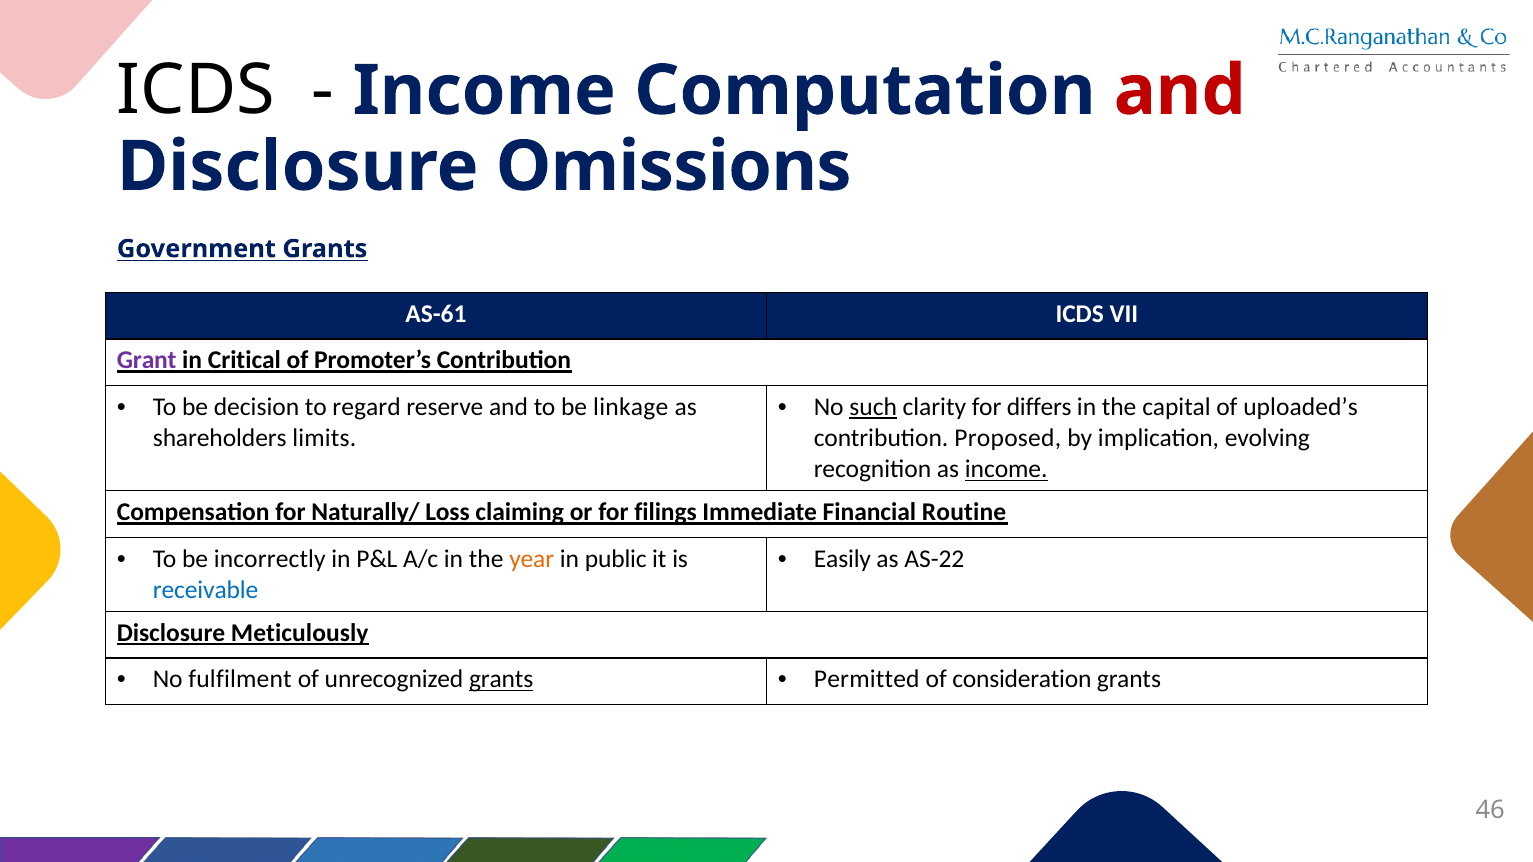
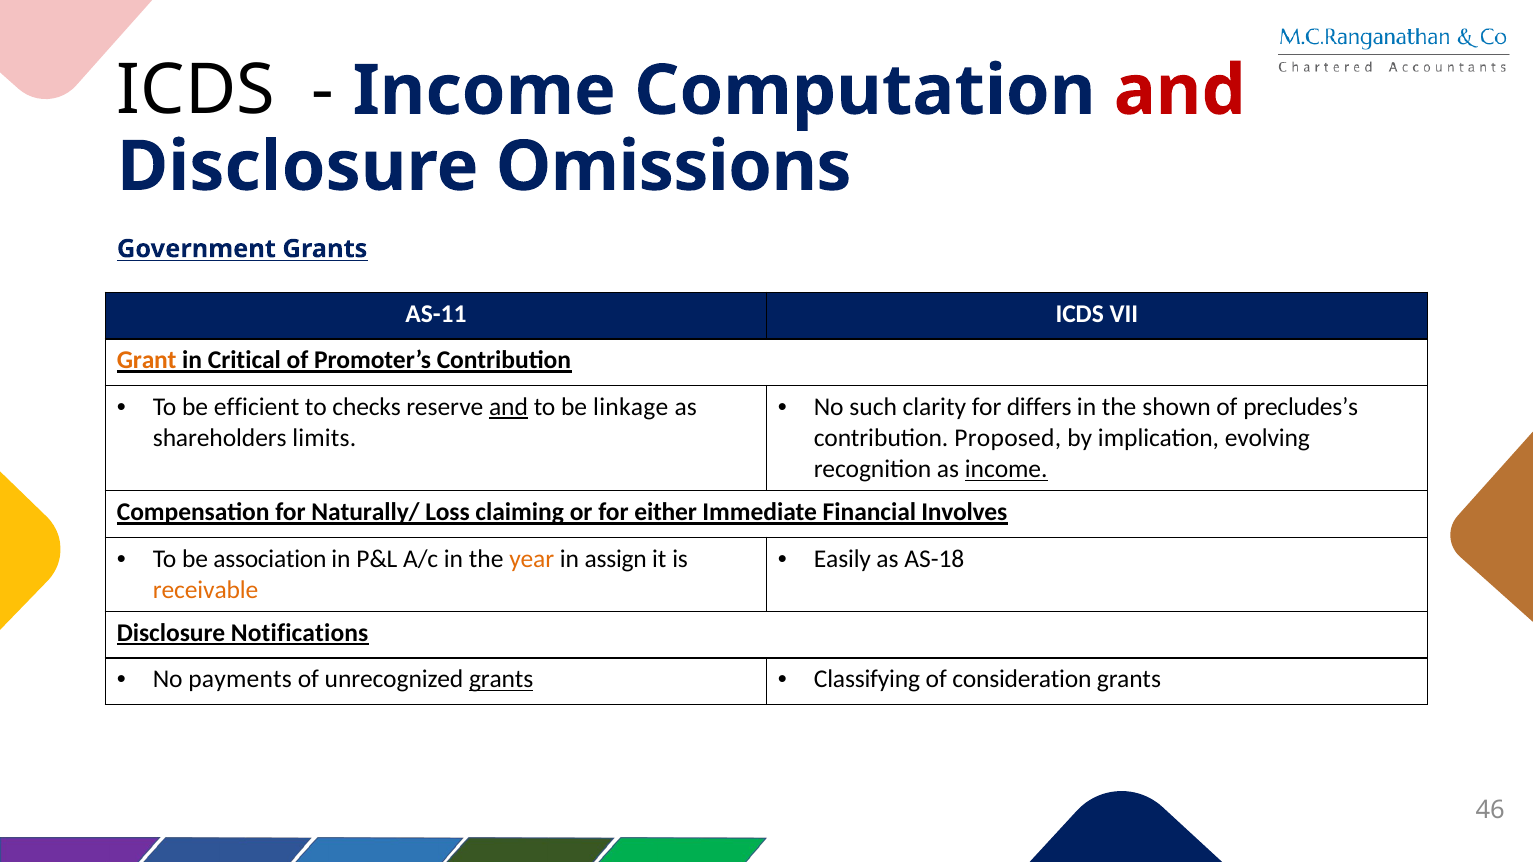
AS-61: AS-61 -> AS-11
Grant colour: purple -> orange
decision: decision -> efficient
regard: regard -> checks
and at (509, 407) underline: none -> present
such underline: present -> none
capital: capital -> shown
uploaded’s: uploaded’s -> precludes’s
filings: filings -> either
Routine: Routine -> Involves
incorrectly: incorrectly -> association
public: public -> assign
AS-22: AS-22 -> AS-18
receivable colour: blue -> orange
Meticulously: Meticulously -> Notifications
fulfilment: fulfilment -> payments
Permitted: Permitted -> Classifying
